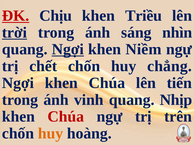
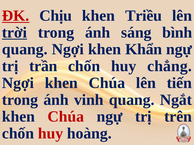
nhìn: nhìn -> bình
Ngợi at (68, 49) underline: present -> none
Niềm: Niềm -> Khẩn
chết: chết -> trần
Nhịp: Nhịp -> Ngắt
huy at (51, 134) colour: orange -> red
